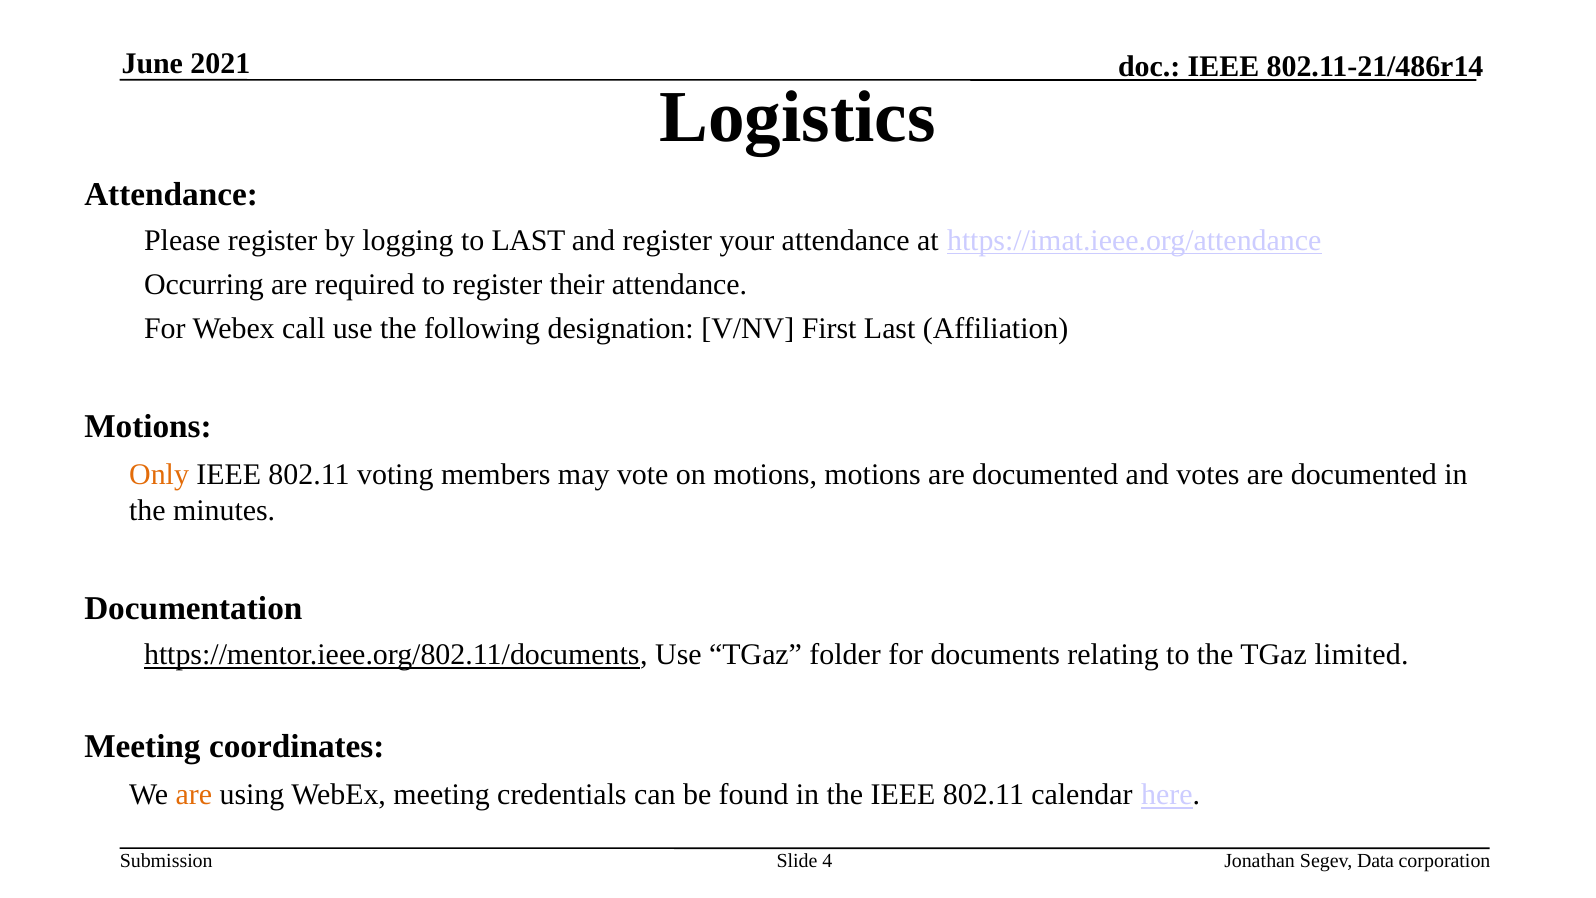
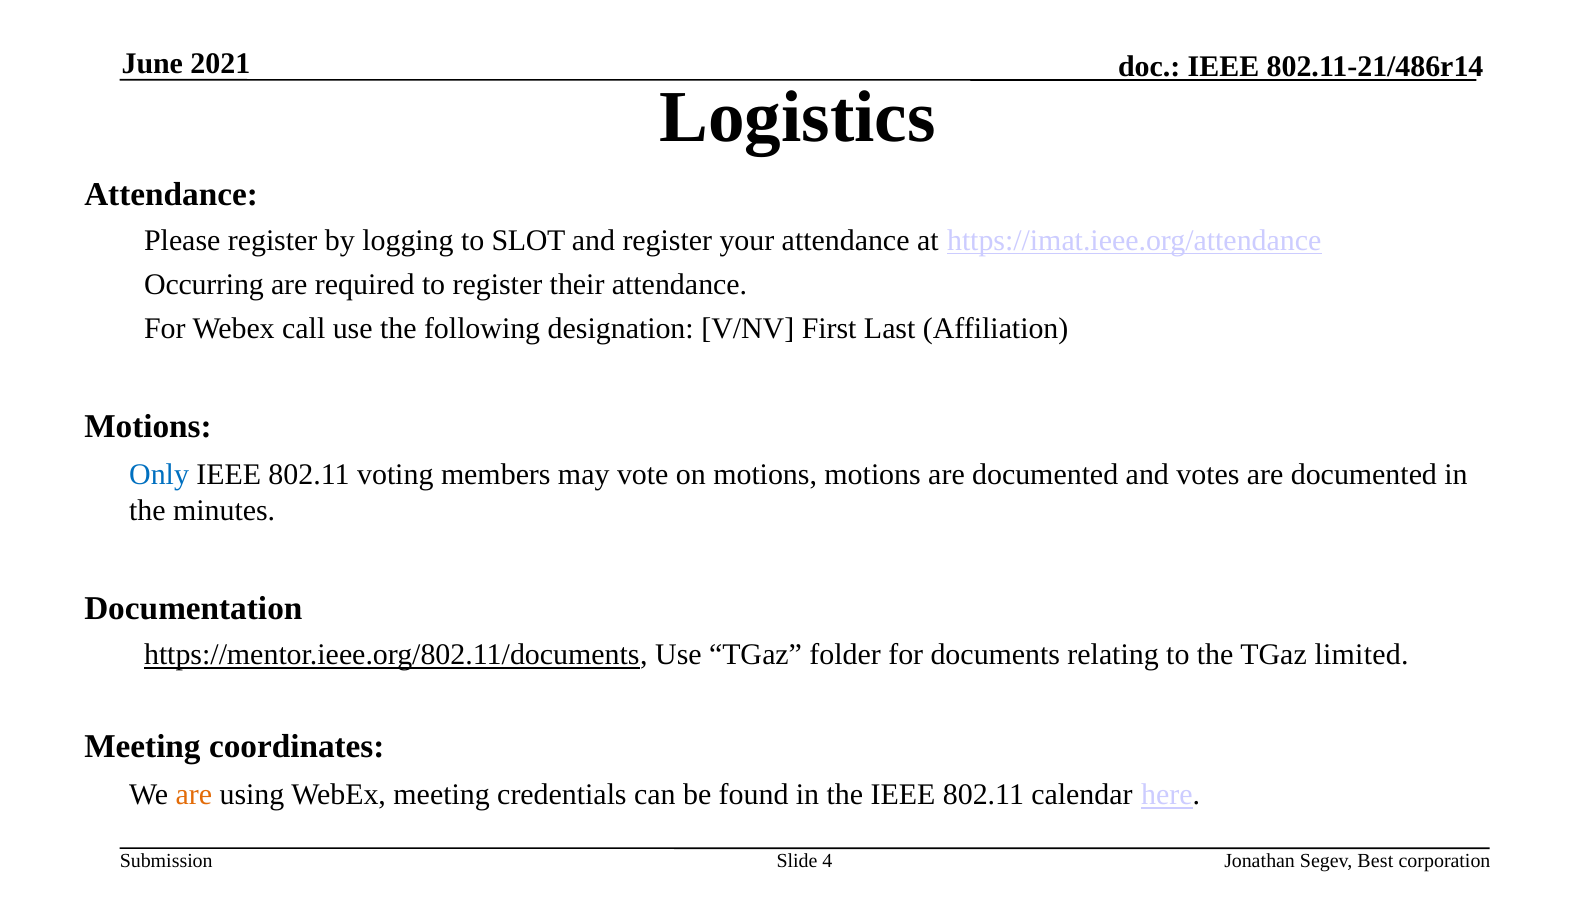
to LAST: LAST -> SLOT
Only colour: orange -> blue
Data: Data -> Best
